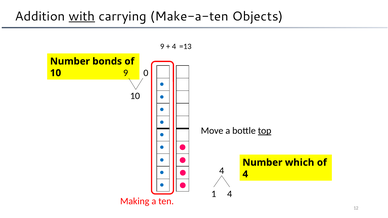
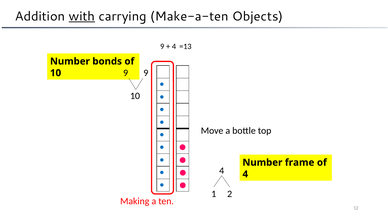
9 0: 0 -> 9
top underline: present -> none
which: which -> frame
1 4: 4 -> 2
